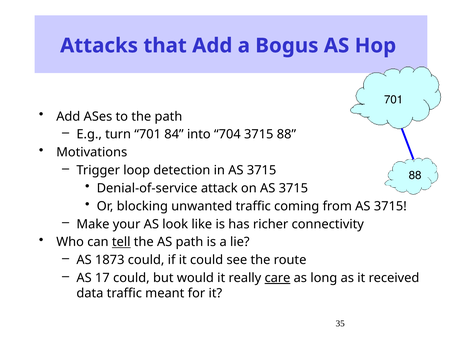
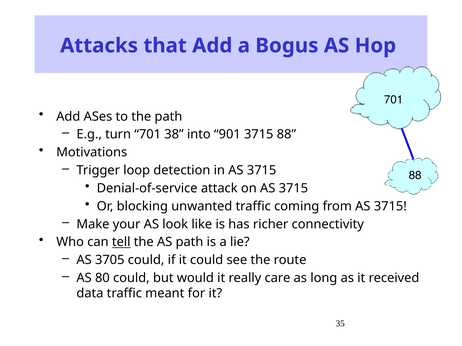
84: 84 -> 38
704: 704 -> 901
1873: 1873 -> 3705
17: 17 -> 80
care underline: present -> none
